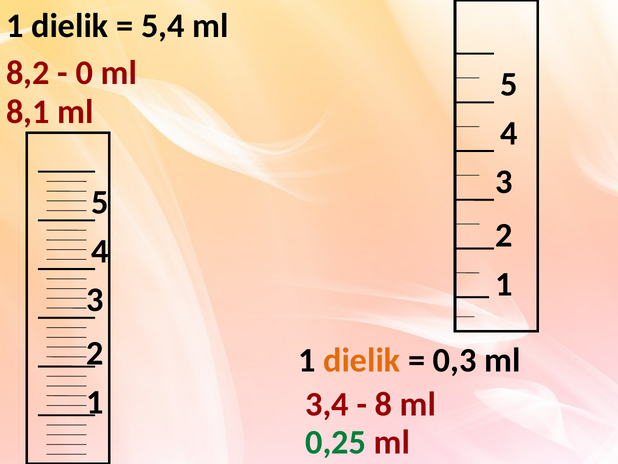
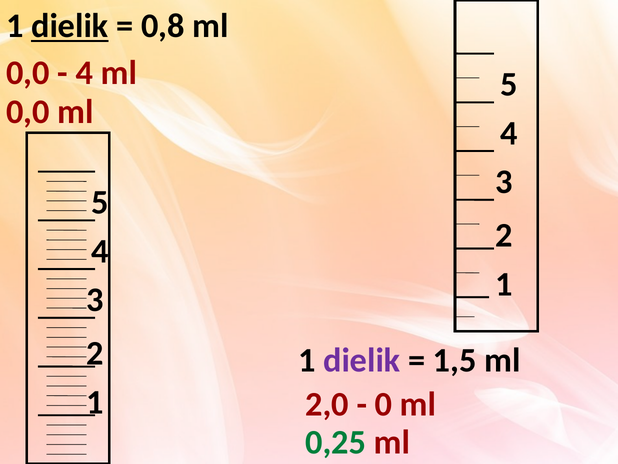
dielik at (70, 26) underline: none -> present
5,4: 5,4 -> 0,8
8,2 at (28, 73): 8,2 -> 0,0
0 at (84, 73): 0 -> 4
8,1 at (28, 112): 8,1 -> 0,0
dielik at (362, 360) colour: orange -> purple
0,3: 0,3 -> 1,5
3,4: 3,4 -> 2,0
8: 8 -> 0
